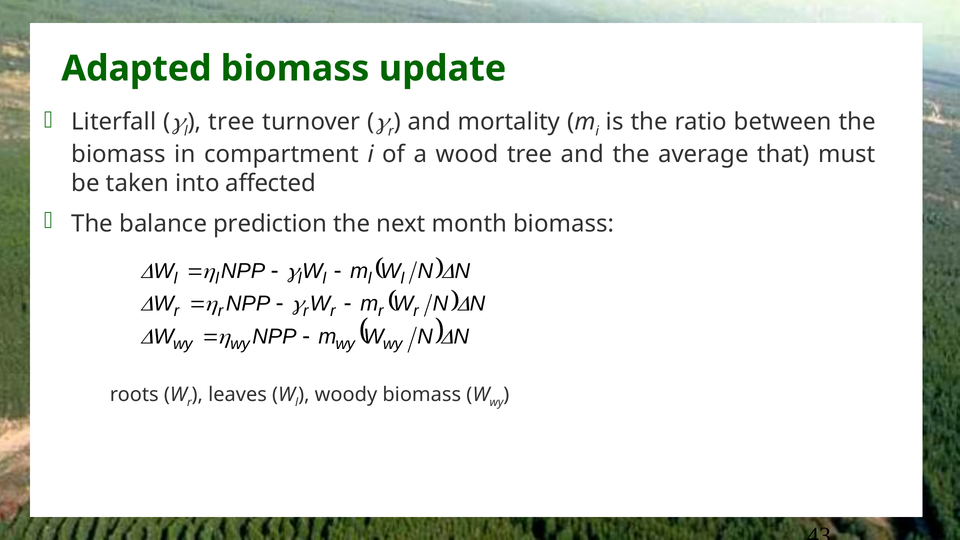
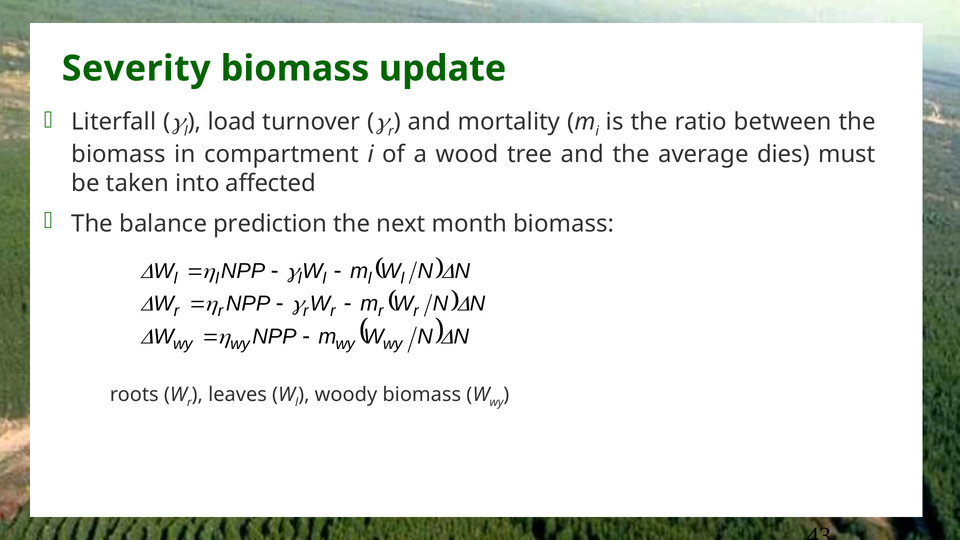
Adapted: Adapted -> Severity
tree at (232, 122): tree -> load
that: that -> dies
